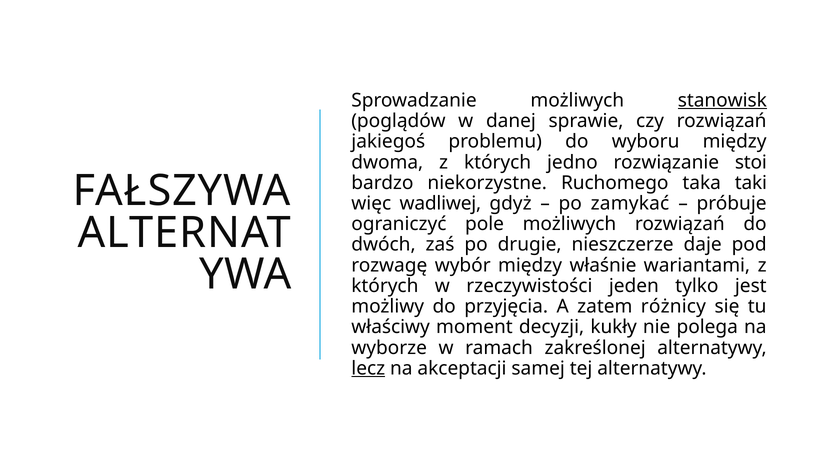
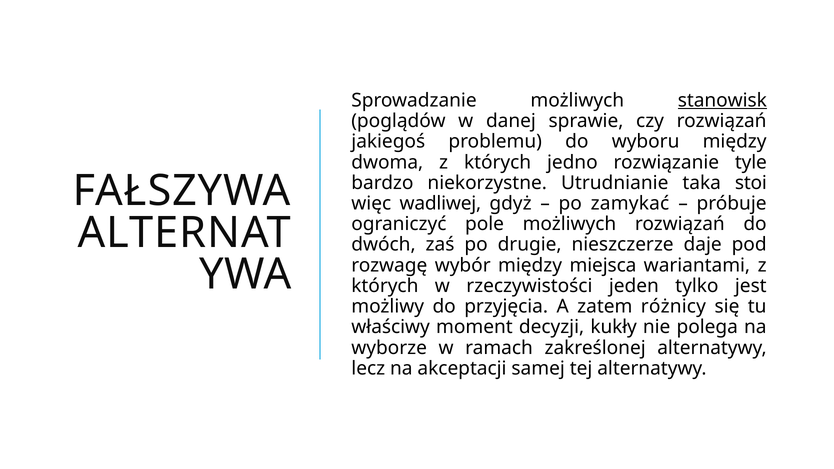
stoi: stoi -> tyle
Ruchomego: Ruchomego -> Utrudnianie
taki: taki -> stoi
właśnie: właśnie -> miejsca
lecz underline: present -> none
